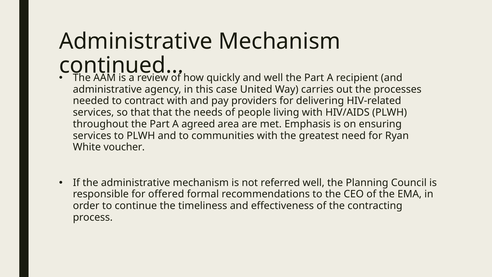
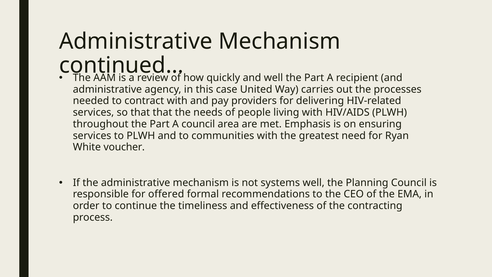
A agreed: agreed -> council
referred: referred -> systems
